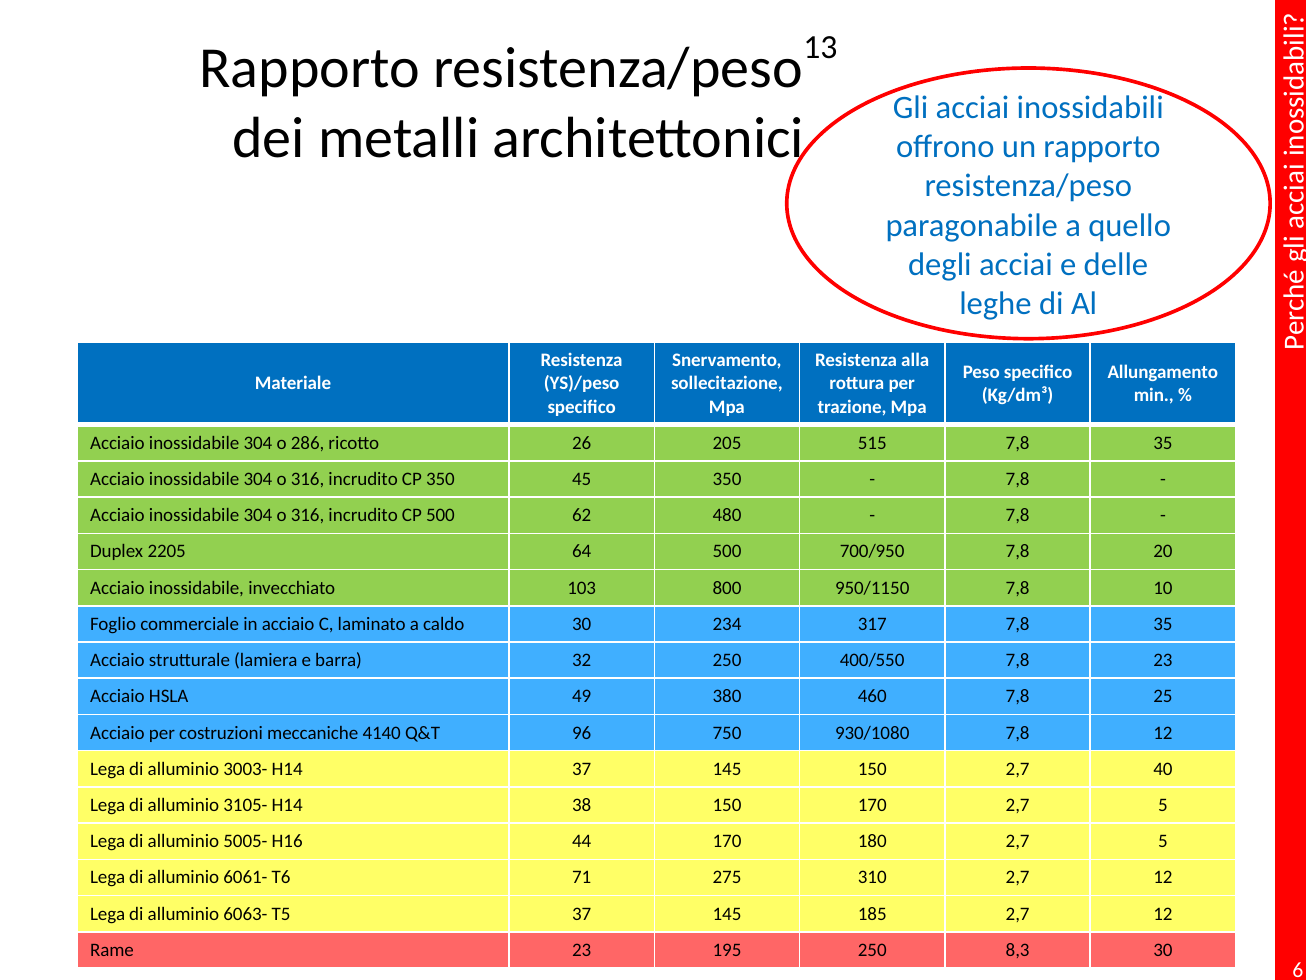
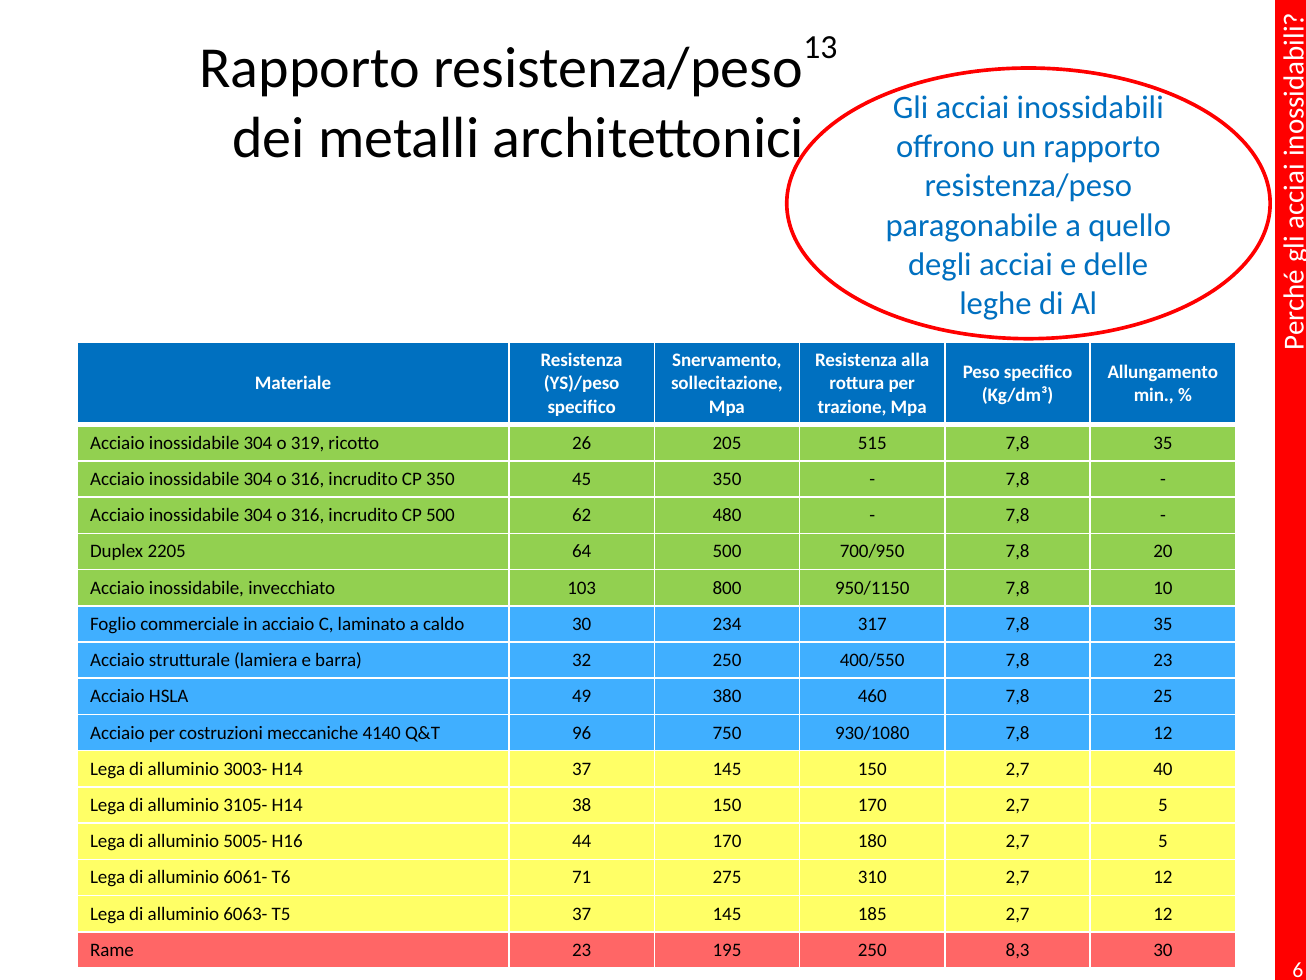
286: 286 -> 319
